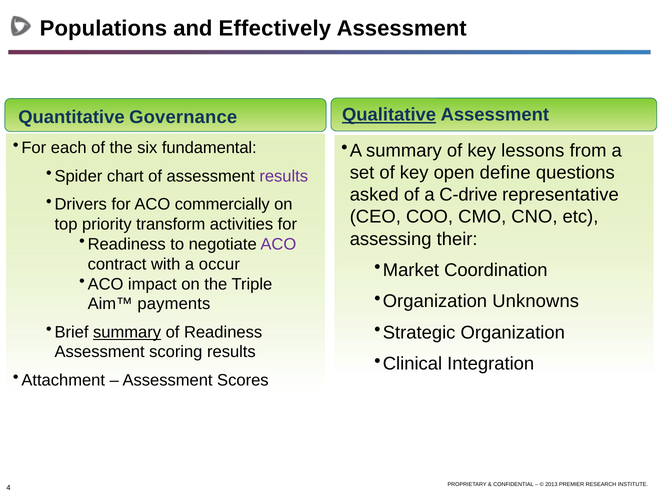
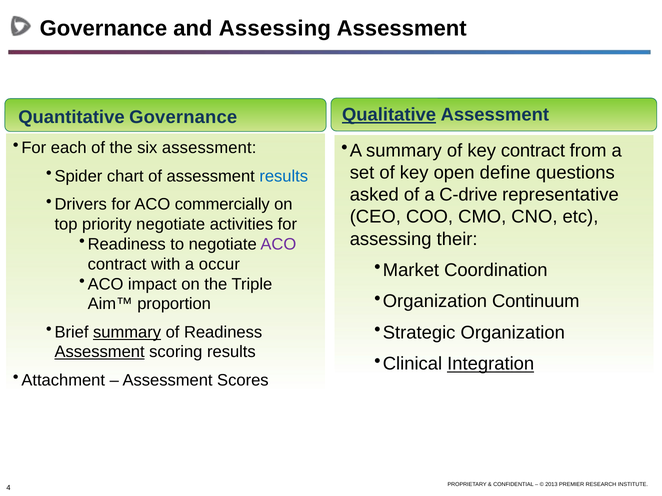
Populations at (103, 28): Populations -> Governance
and Effectively: Effectively -> Assessing
six fundamental: fundamental -> assessment
key lessons: lessons -> contract
results at (284, 176) colour: purple -> blue
priority transform: transform -> negotiate
Unknowns: Unknowns -> Continuum
payments: payments -> proportion
Assessment at (100, 352) underline: none -> present
Integration underline: none -> present
